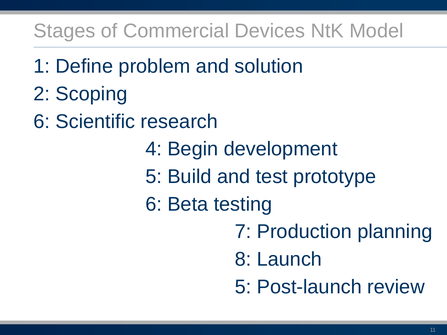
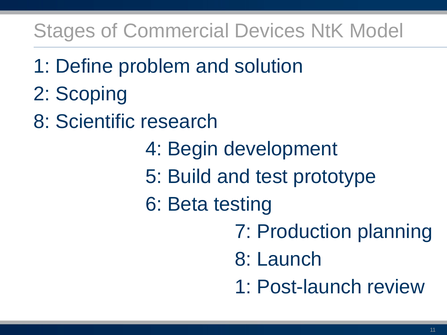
6 at (42, 122): 6 -> 8
5 at (243, 287): 5 -> 1
